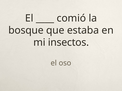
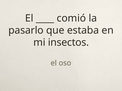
bosque: bosque -> pasarlo
